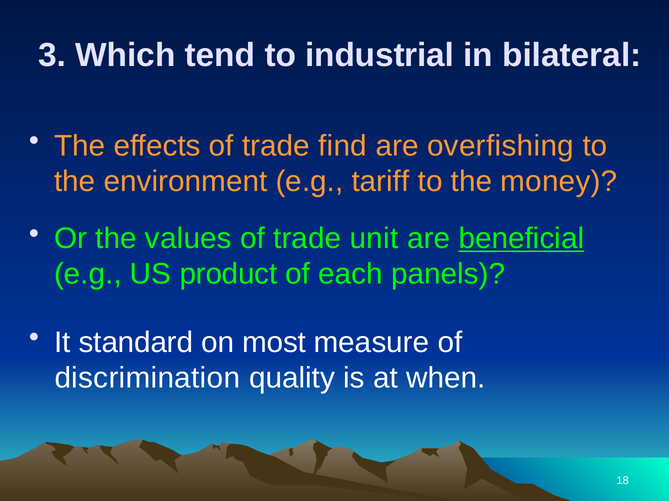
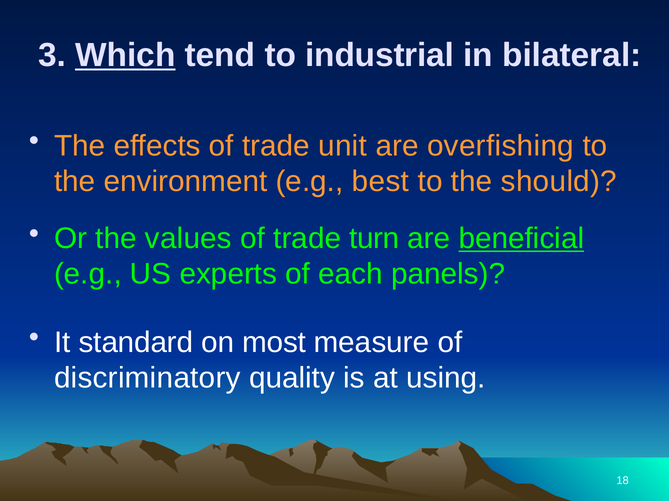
Which underline: none -> present
find: find -> unit
tariff: tariff -> best
money: money -> should
unit: unit -> turn
product: product -> experts
discrimination: discrimination -> discriminatory
when: when -> using
